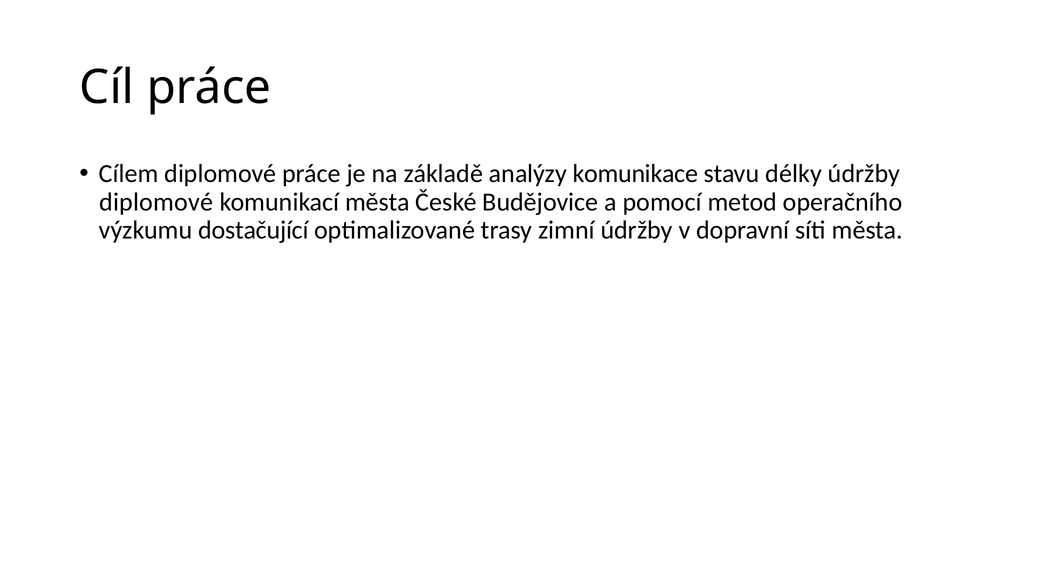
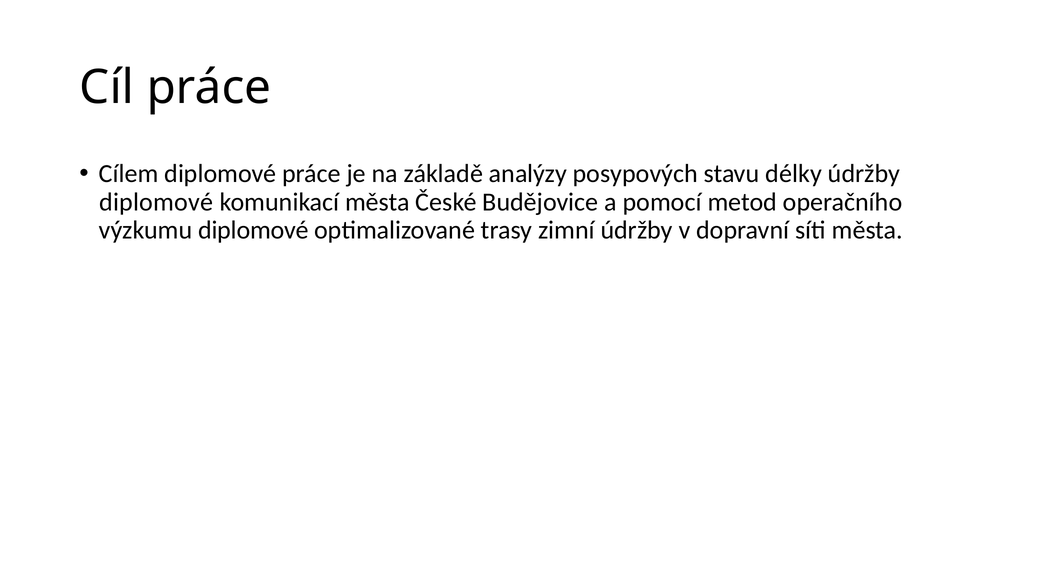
komunikace: komunikace -> posypových
výzkumu dostačující: dostačující -> diplomové
